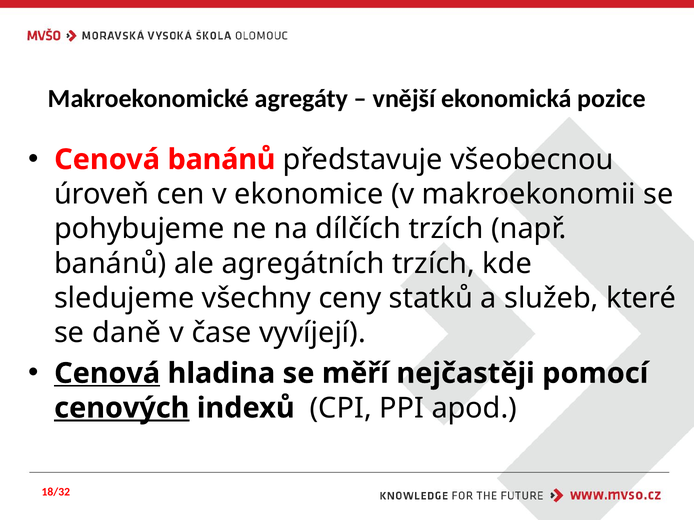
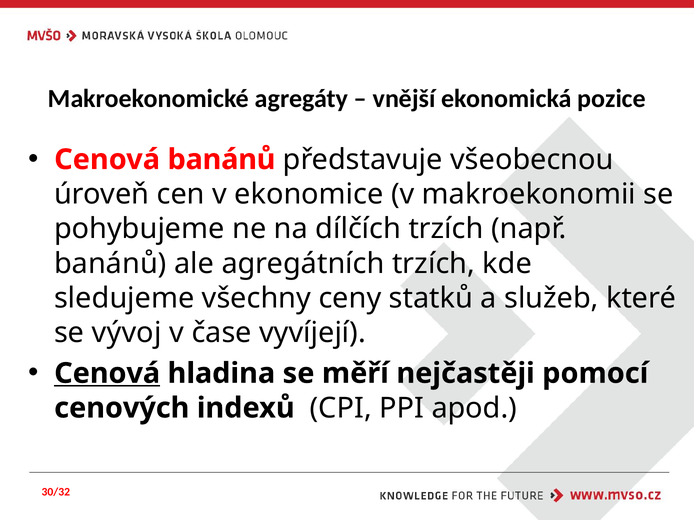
daně: daně -> vývoj
cenových underline: present -> none
18/32: 18/32 -> 30/32
